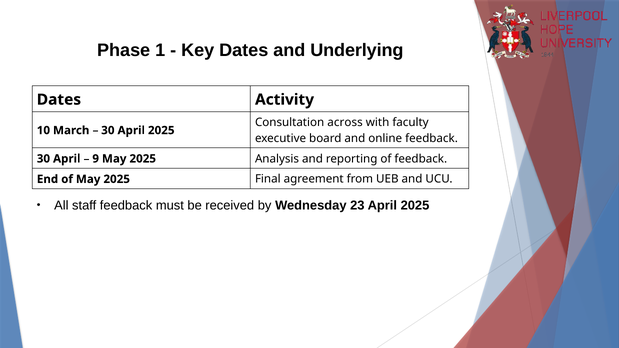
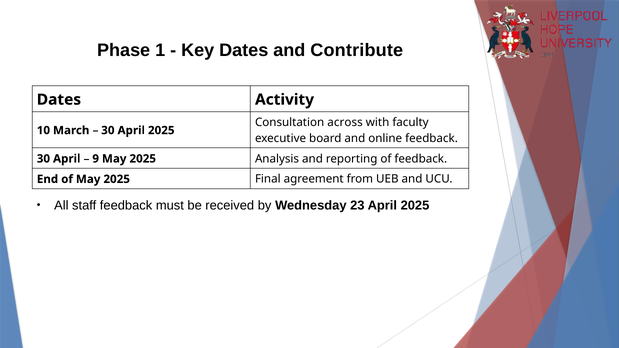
Underlying: Underlying -> Contribute
